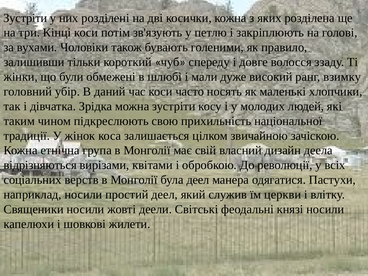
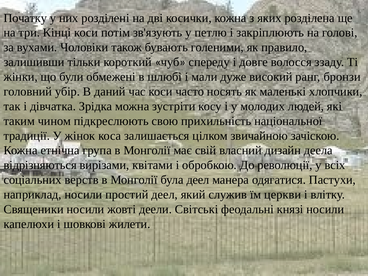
Зустріти at (25, 18): Зустріти -> Початку
взимку: взимку -> бронзи
